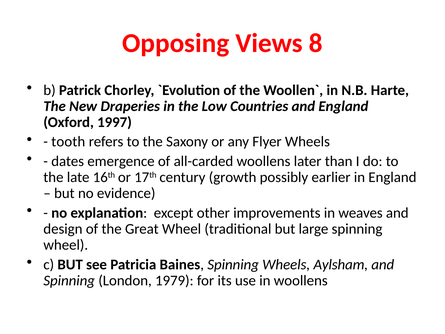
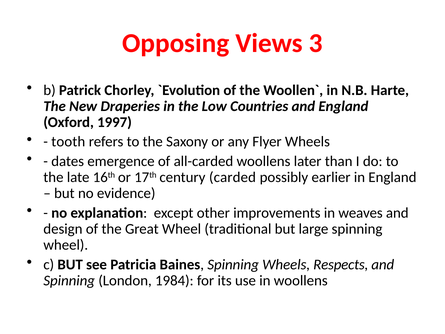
8: 8 -> 3
growth: growth -> carded
Aylsham: Aylsham -> Respects
1979: 1979 -> 1984
